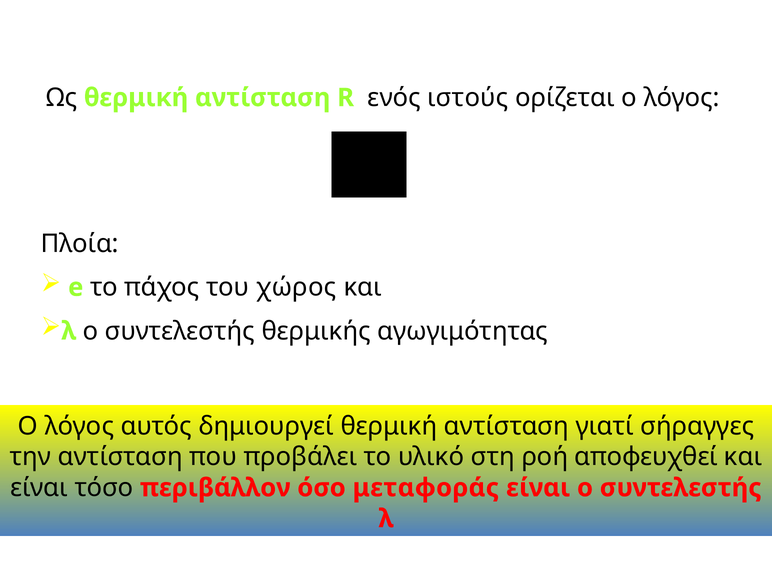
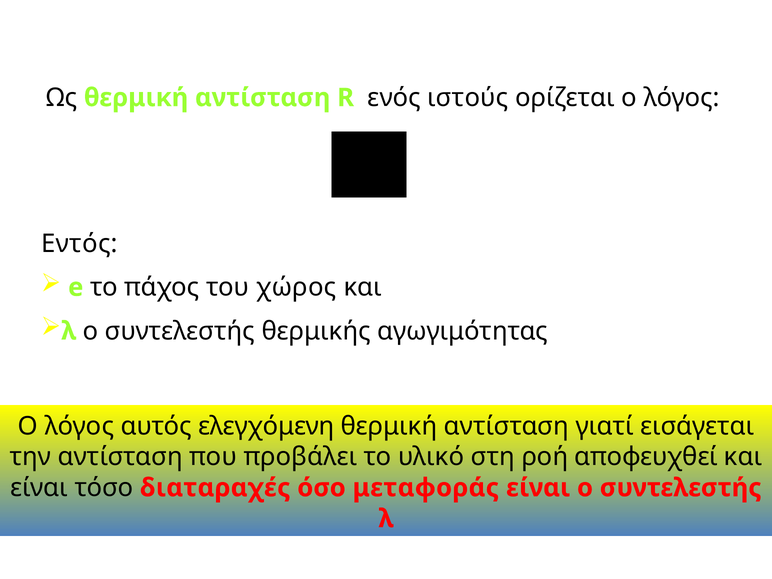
Πλοία: Πλοία -> Εντός
δημιουργεί: δημιουργεί -> ελεγχόμενη
σήραγγες: σήραγγες -> εισάγεται
περιβάλλον: περιβάλλον -> διαταραχές
